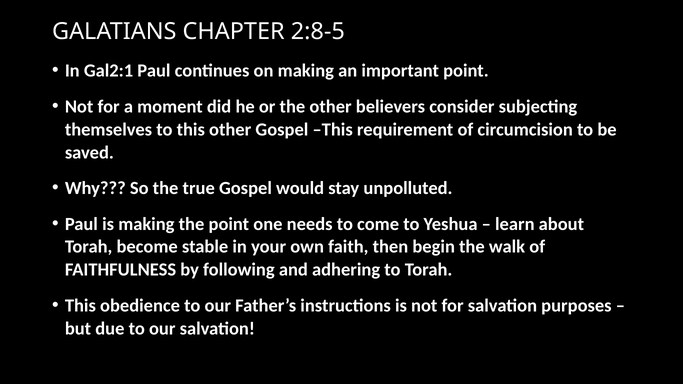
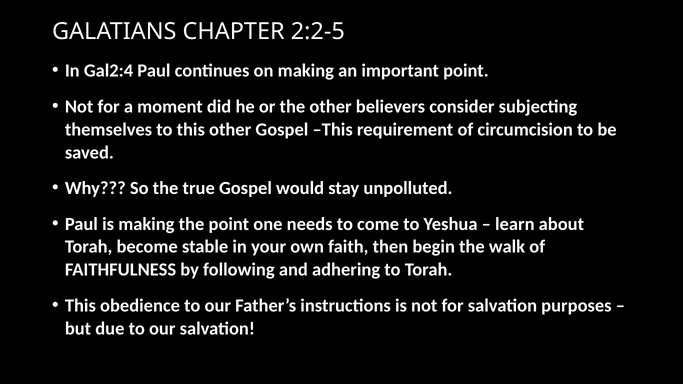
2:8-5: 2:8-5 -> 2:2-5
Gal2:1: Gal2:1 -> Gal2:4
